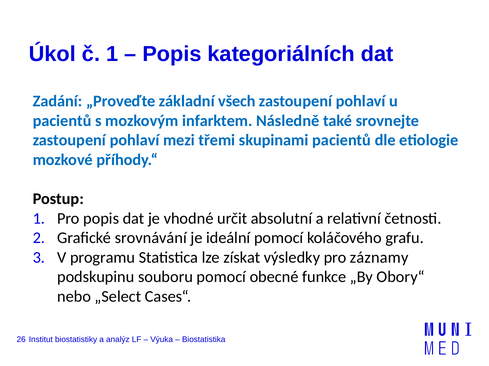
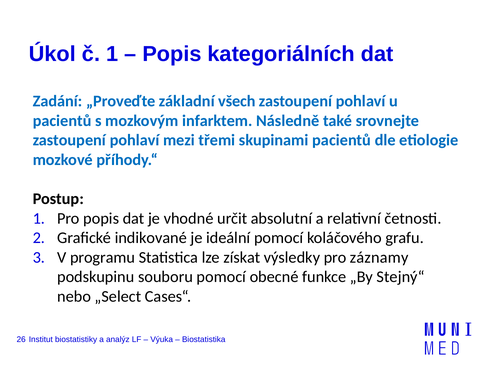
srovnávání: srovnávání -> indikované
Obory“: Obory“ -> Stejný“
